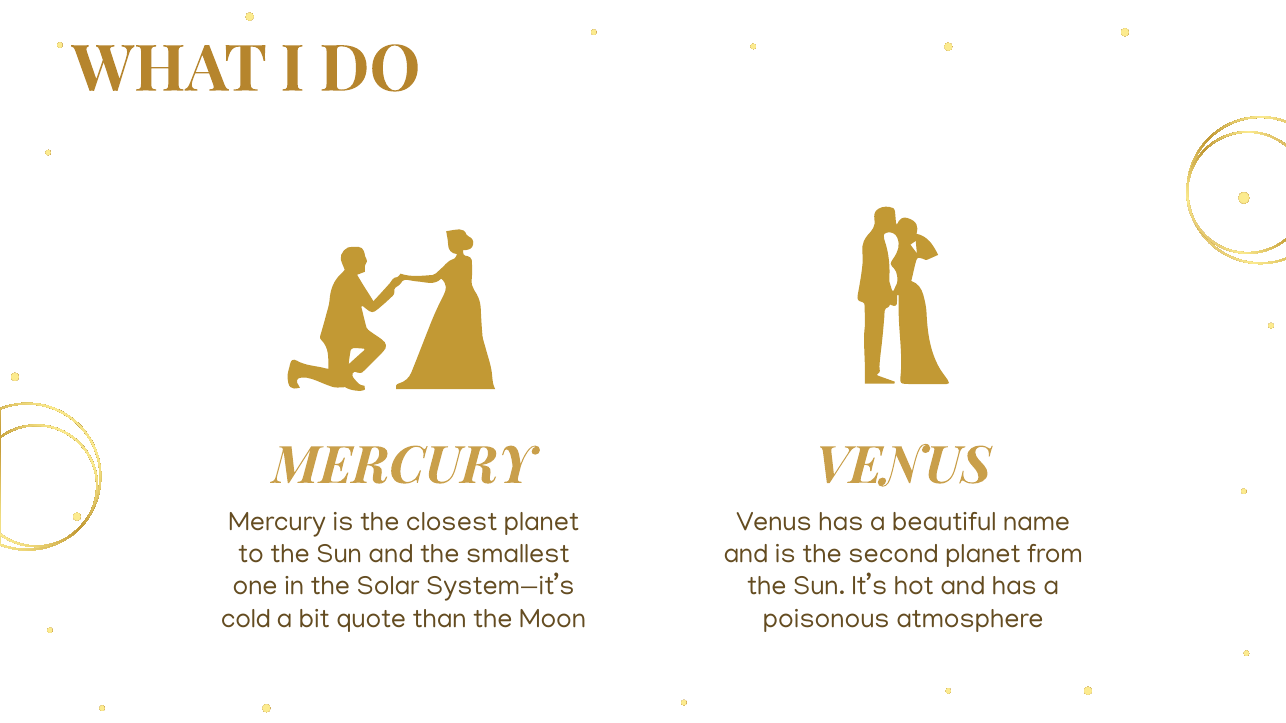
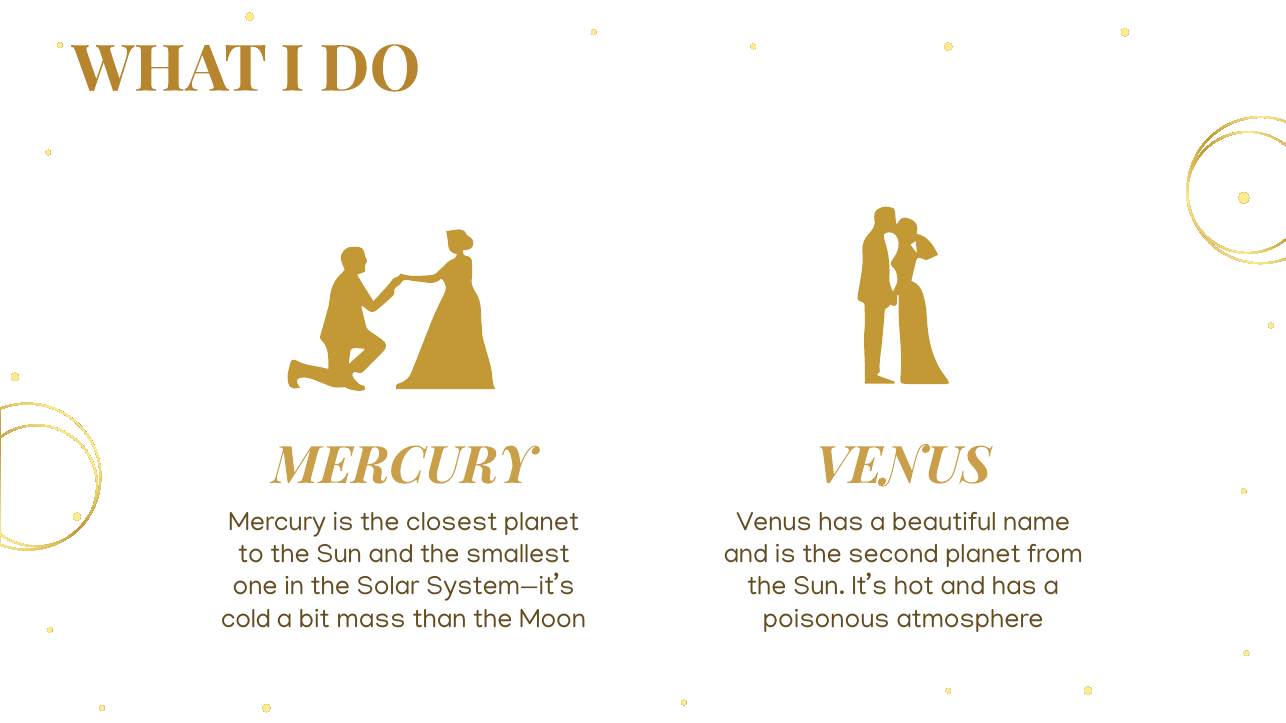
quote: quote -> mass
